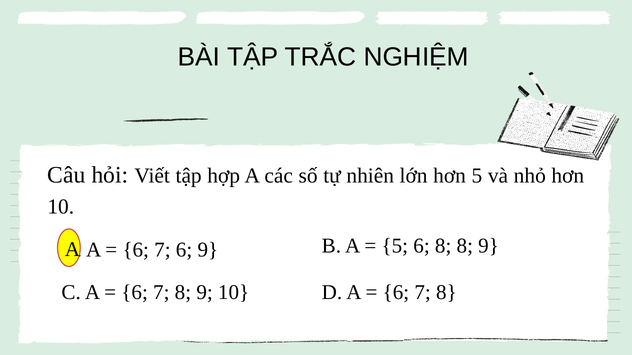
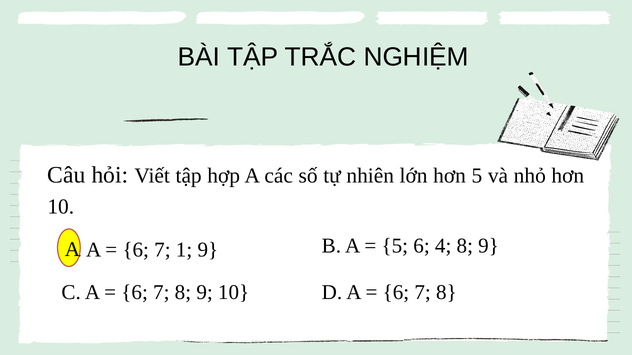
7 6: 6 -> 1
6 8: 8 -> 4
